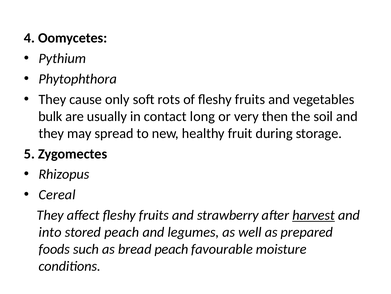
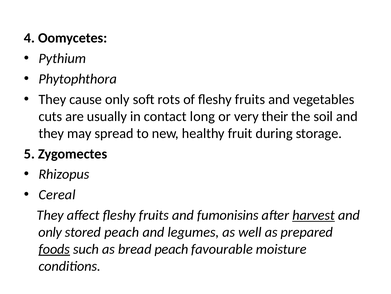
bulk: bulk -> cuts
then: then -> their
strawberry: strawberry -> fumonisins
into at (50, 232): into -> only
foods underline: none -> present
